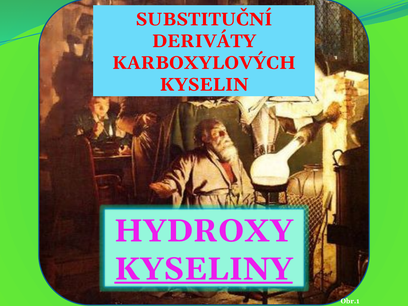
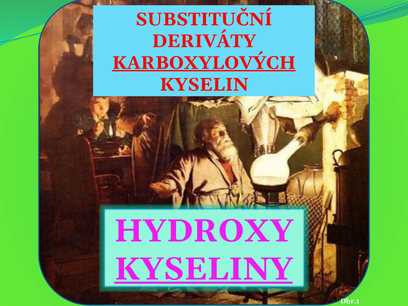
KARBOXYLOVÝCH underline: none -> present
